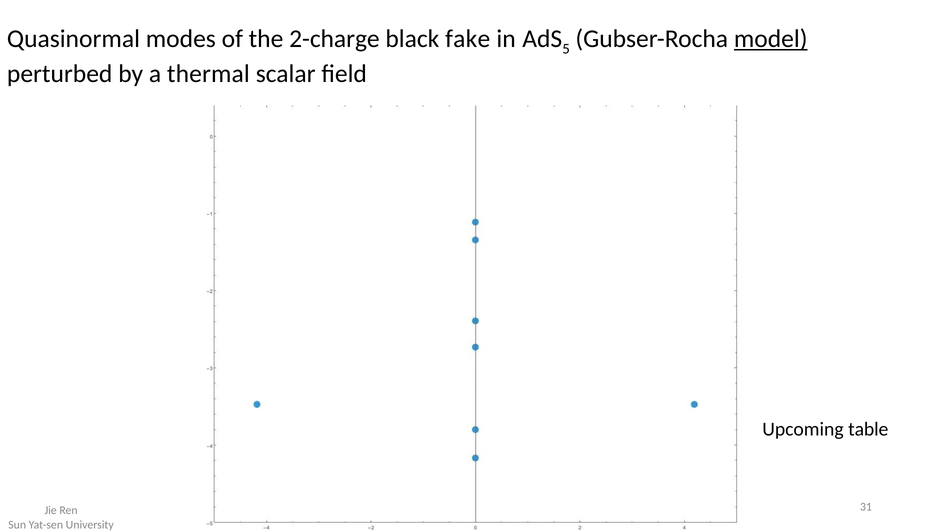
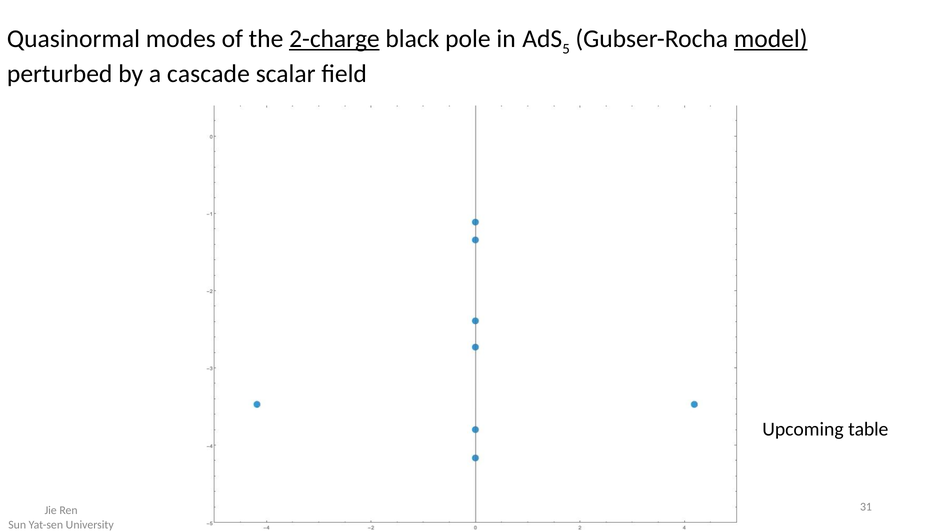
2-charge underline: none -> present
fake: fake -> pole
thermal: thermal -> cascade
